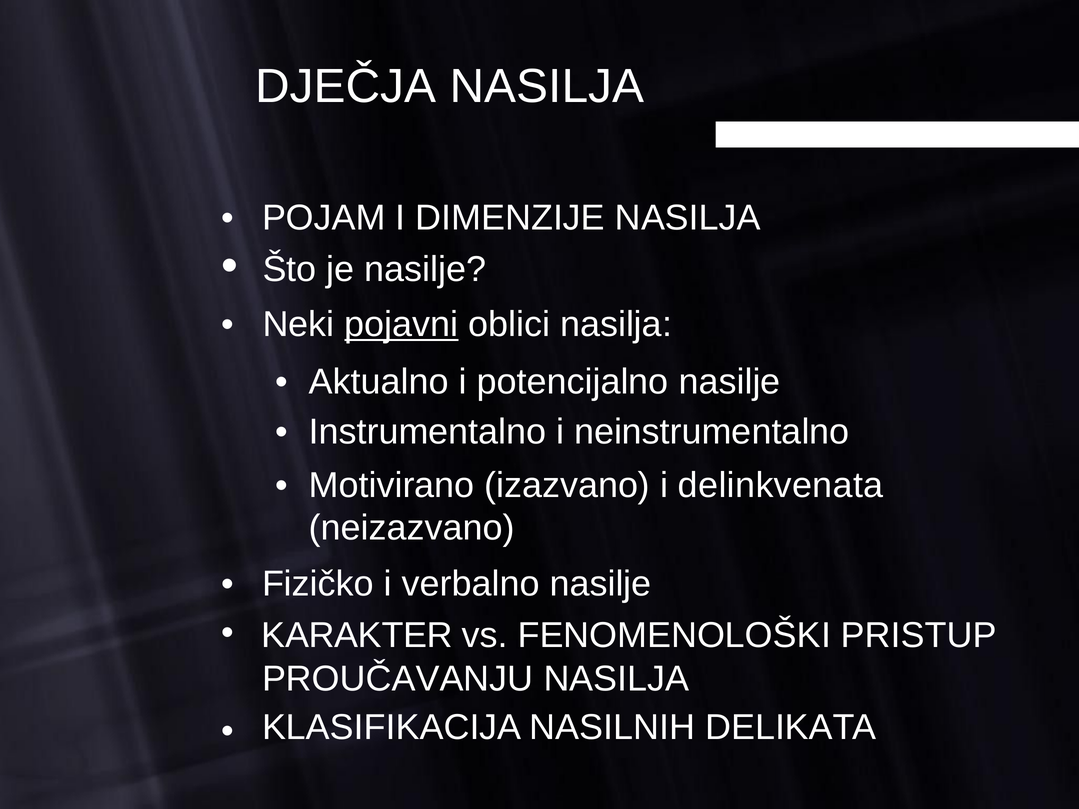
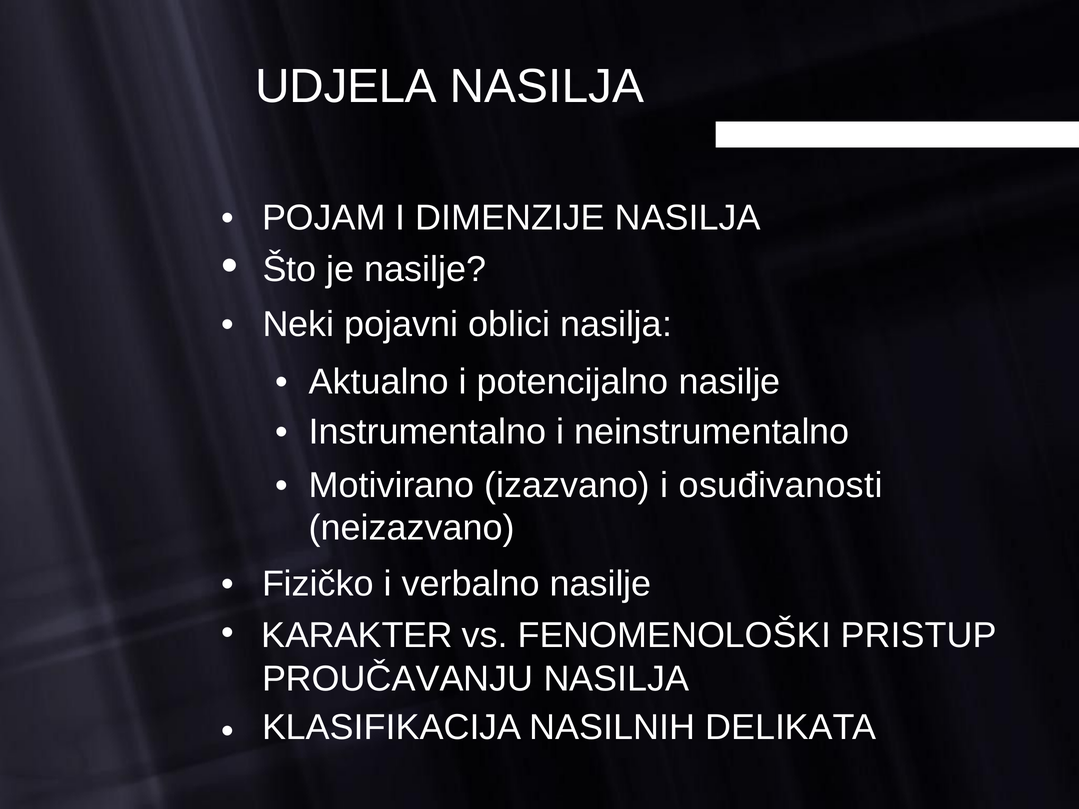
DJEČJA: DJEČJA -> UDJELA
pojavni underline: present -> none
delinkvenata: delinkvenata -> osuđivanosti
